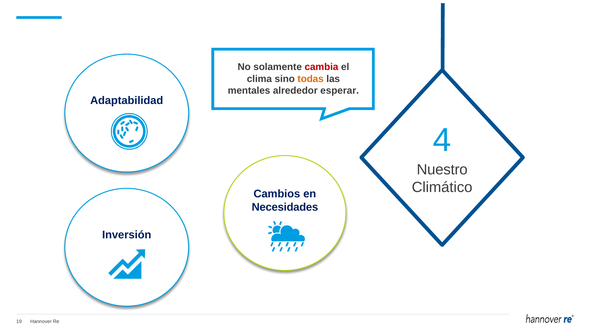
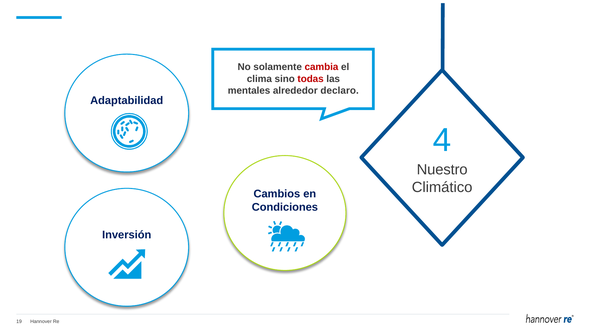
todas colour: orange -> red
esperar: esperar -> declaro
Necesidades: Necesidades -> Condiciones
